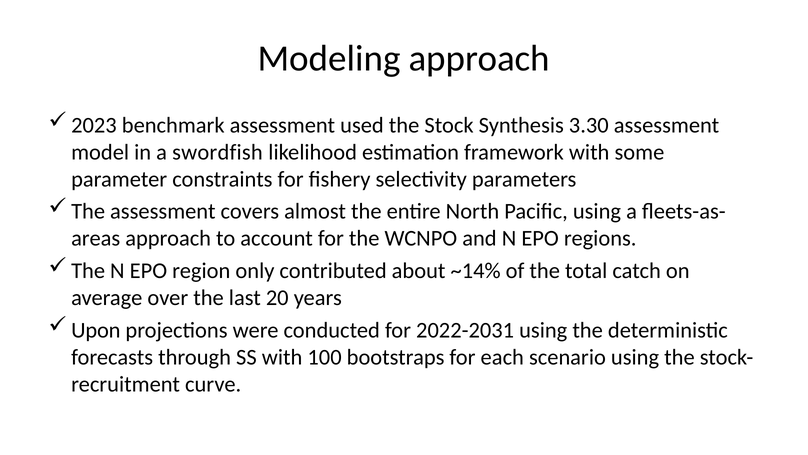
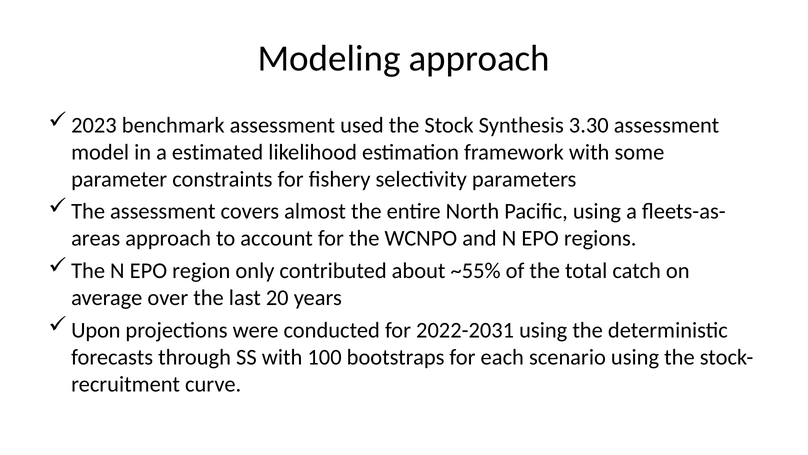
swordfish: swordfish -> estimated
~14%: ~14% -> ~55%
